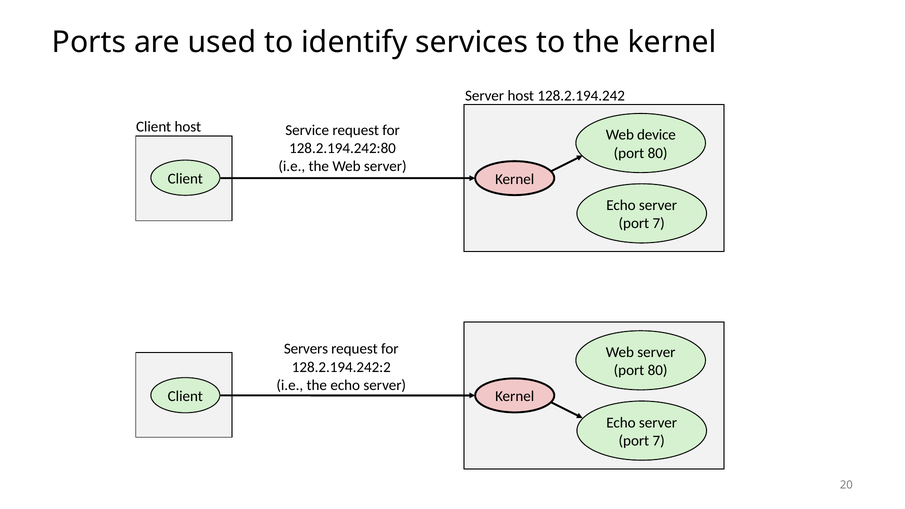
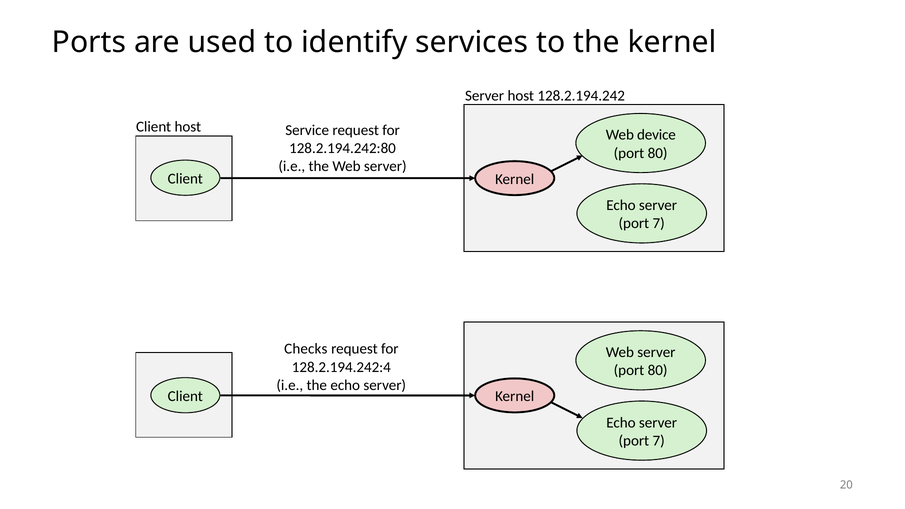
Servers: Servers -> Checks
128.2.194.242:2: 128.2.194.242:2 -> 128.2.194.242:4
